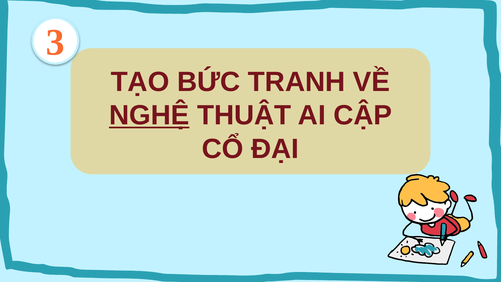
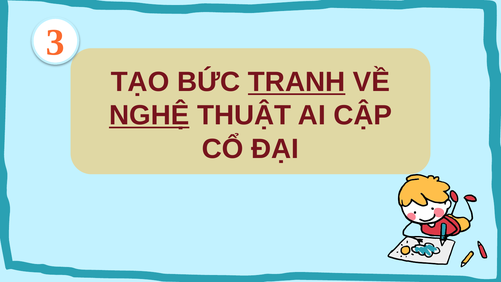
TRANH underline: none -> present
